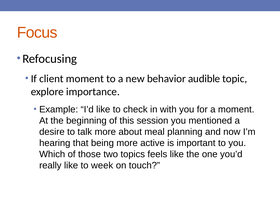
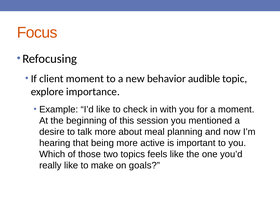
week: week -> make
touch: touch -> goals
